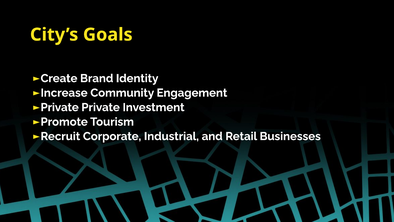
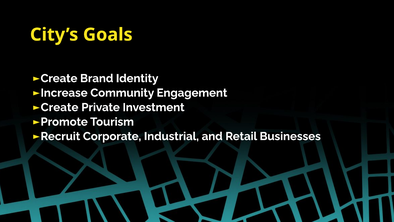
Private at (60, 107): Private -> Create
